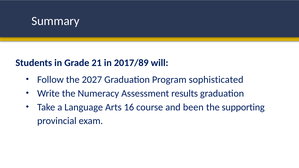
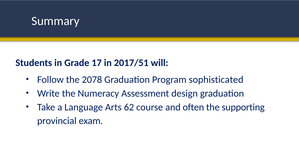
21: 21 -> 17
2017/89: 2017/89 -> 2017/51
2027: 2027 -> 2078
results: results -> design
16: 16 -> 62
been: been -> often
